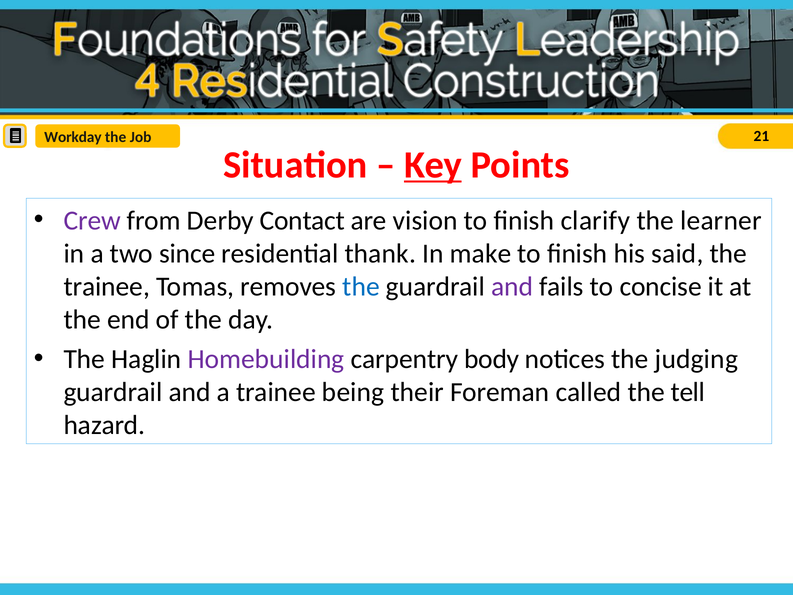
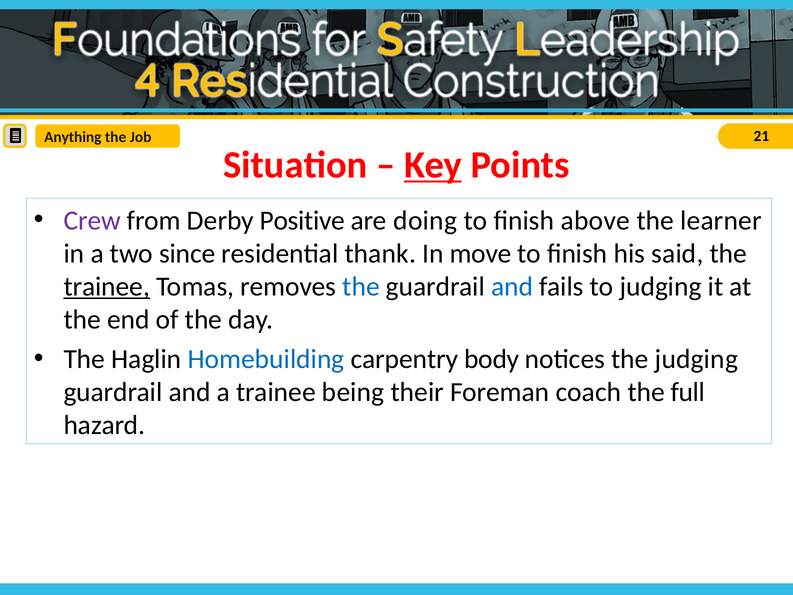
Workday: Workday -> Anything
Contact: Contact -> Positive
vision: vision -> doing
clarify: clarify -> above
make: make -> move
trainee at (107, 286) underline: none -> present
and at (512, 286) colour: purple -> blue
to concise: concise -> judging
Homebuilding colour: purple -> blue
called: called -> coach
tell: tell -> full
